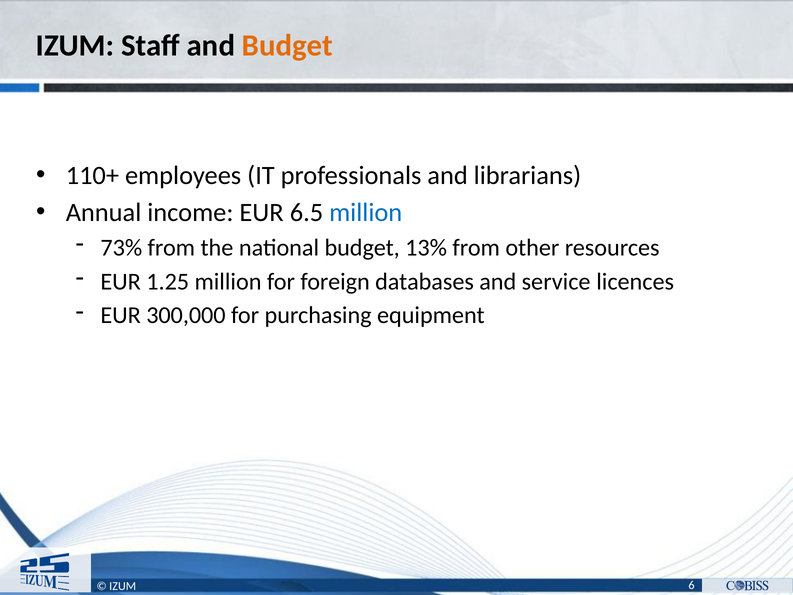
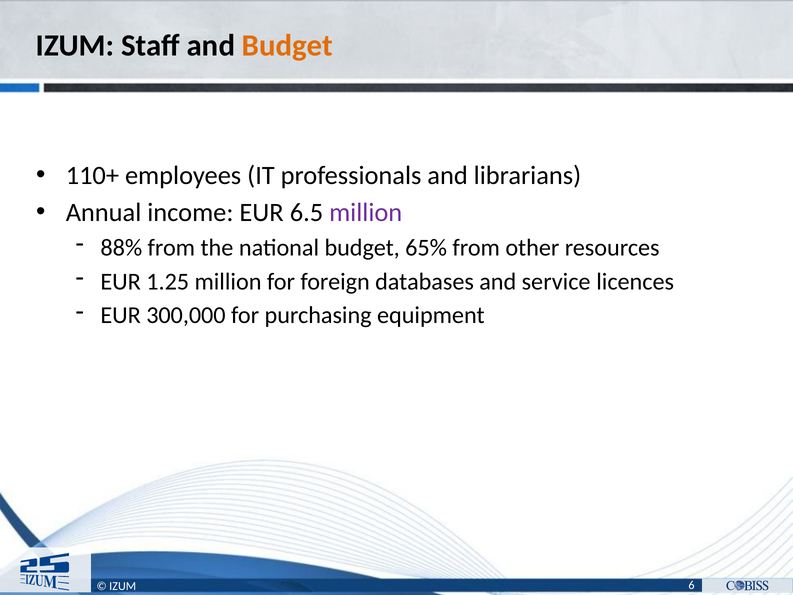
million at (366, 212) colour: blue -> purple
73%: 73% -> 88%
13%: 13% -> 65%
